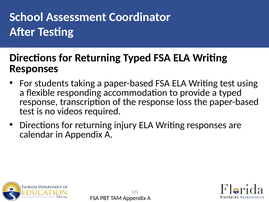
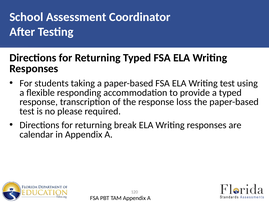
videos: videos -> please
injury: injury -> break
